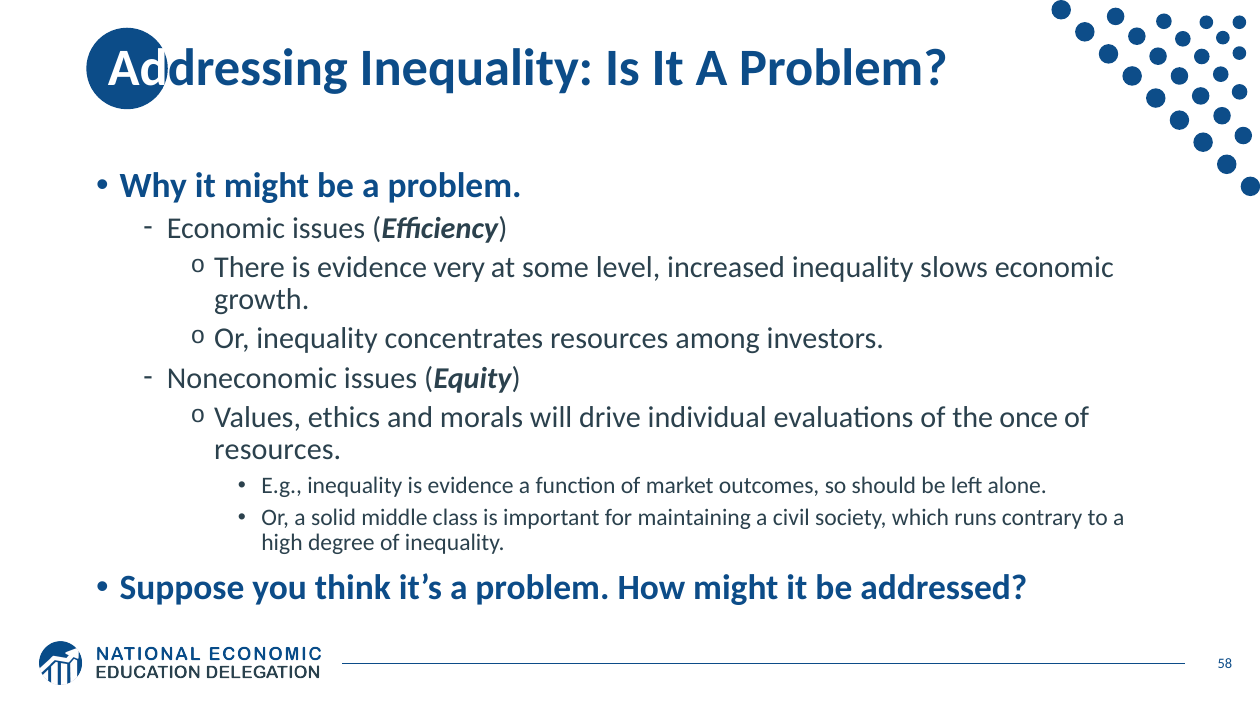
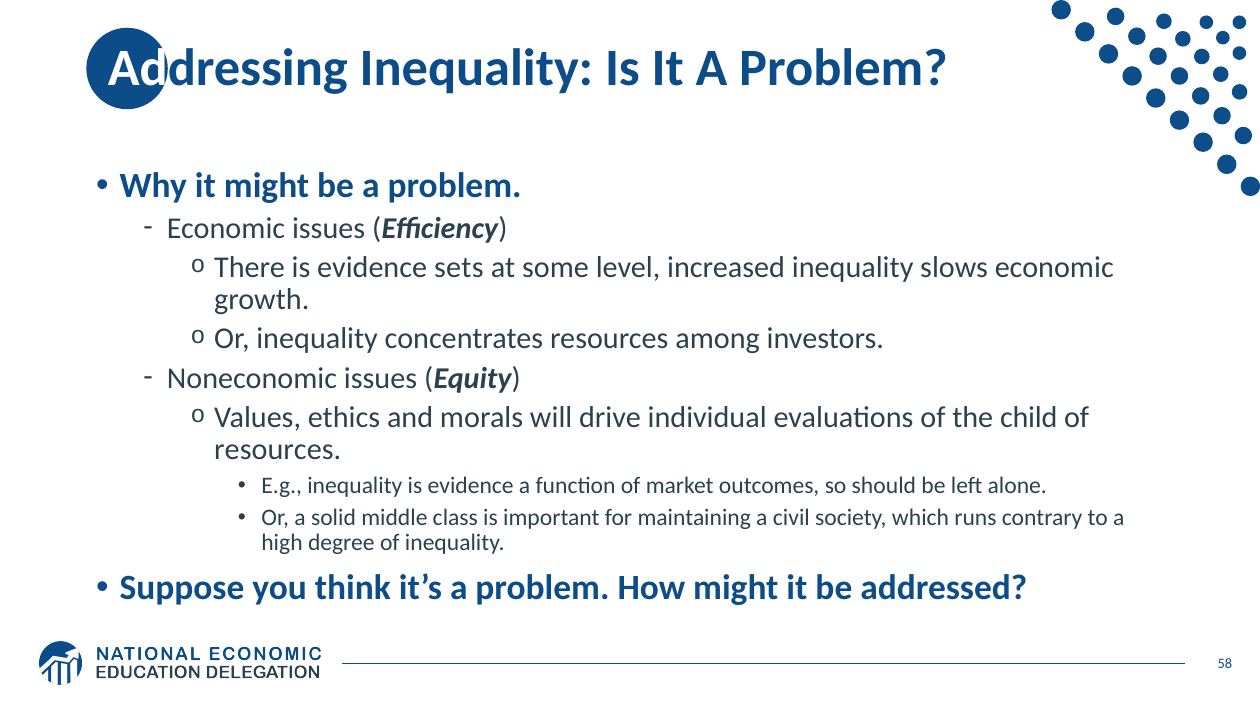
very: very -> sets
once: once -> child
